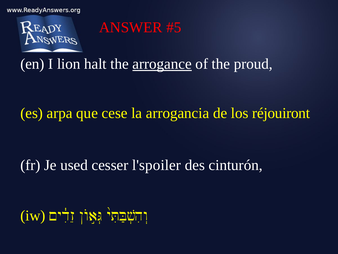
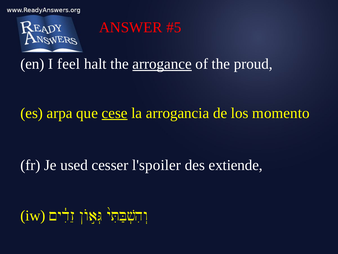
lion: lion -> feel
cese underline: none -> present
réjouiront: réjouiront -> momento
cinturón: cinturón -> extiende
